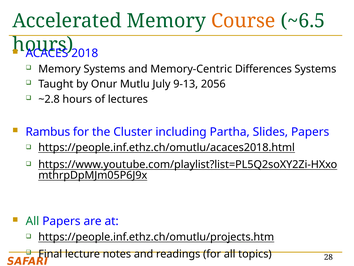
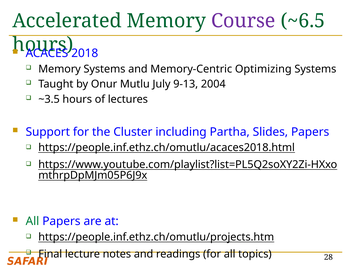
Course colour: orange -> purple
Differences: Differences -> Optimizing
2056: 2056 -> 2004
~2.8: ~2.8 -> ~3.5
Rambus: Rambus -> Support
